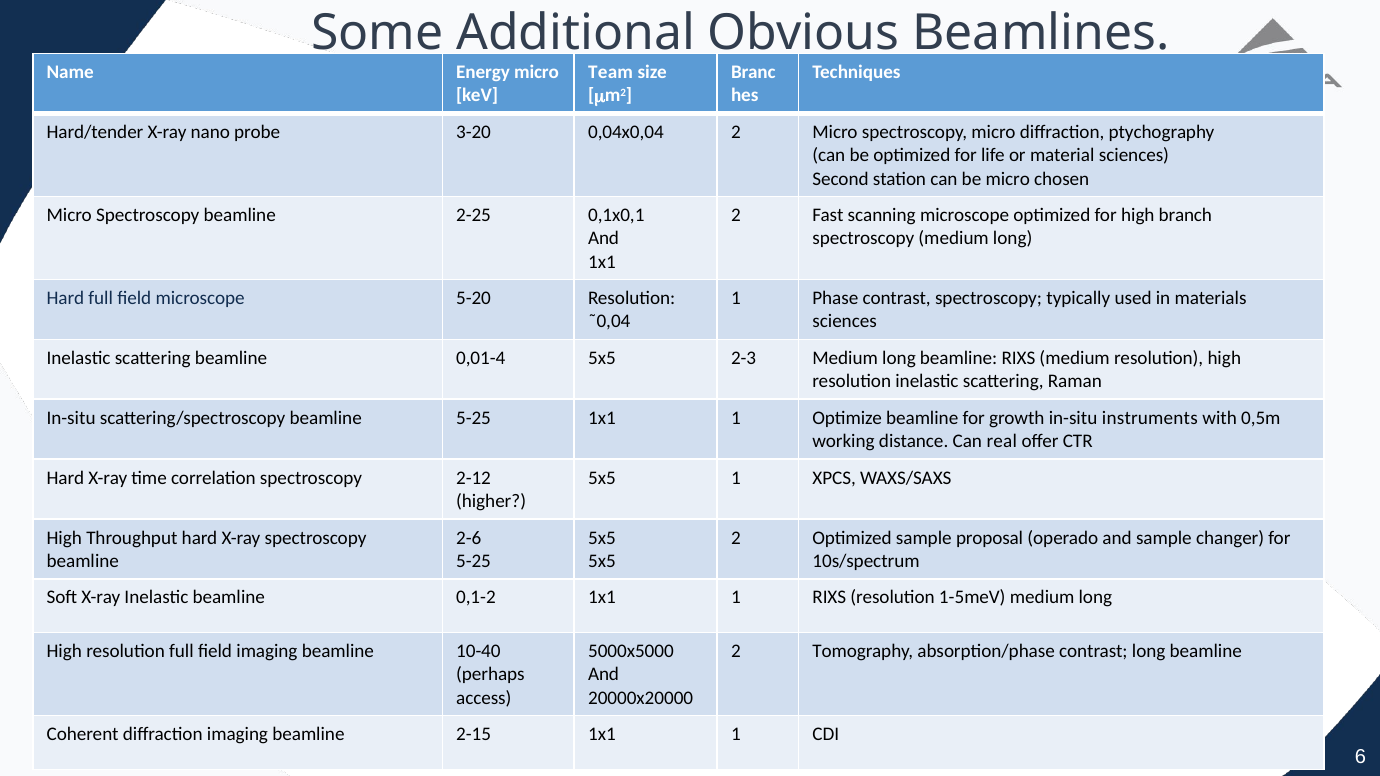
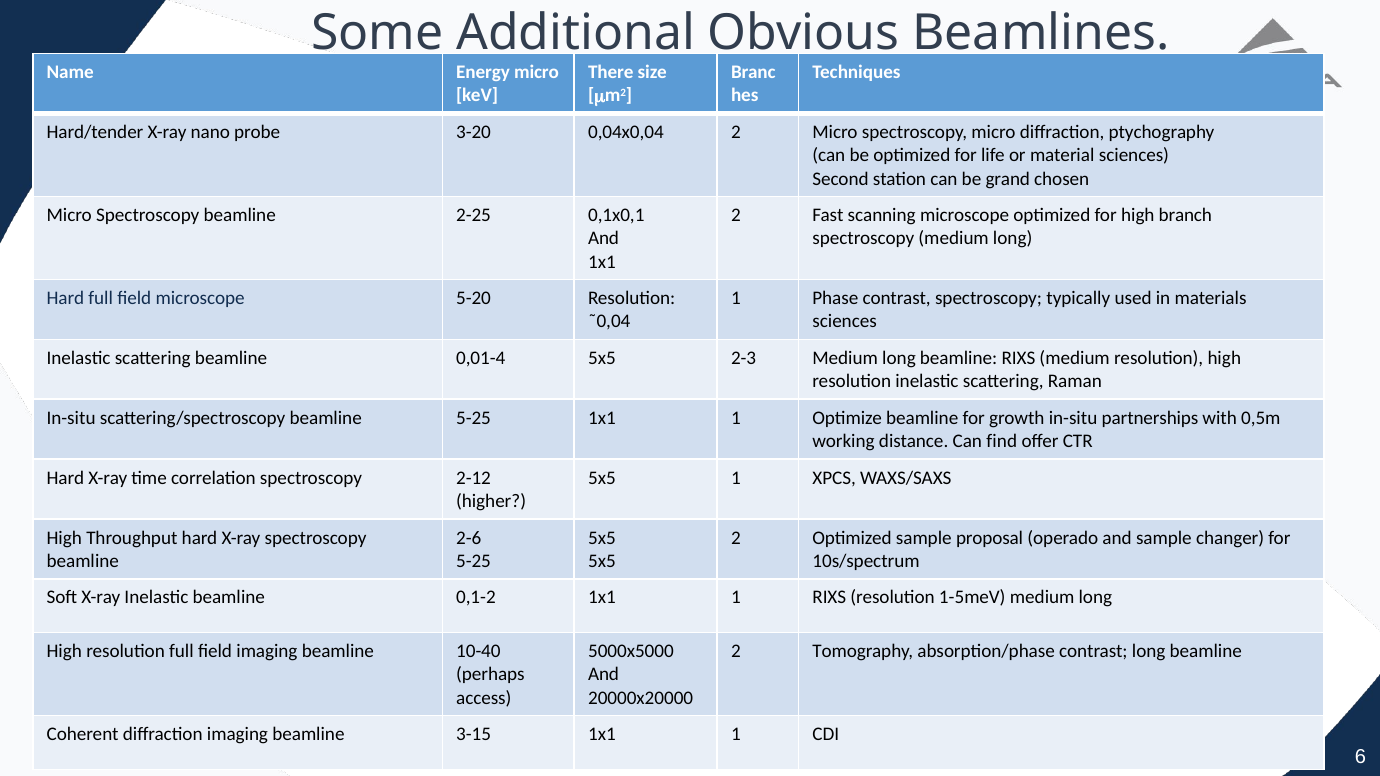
Team: Team -> There
be micro: micro -> grand
instruments: instruments -> partnerships
real: real -> find
2-15: 2-15 -> 3-15
